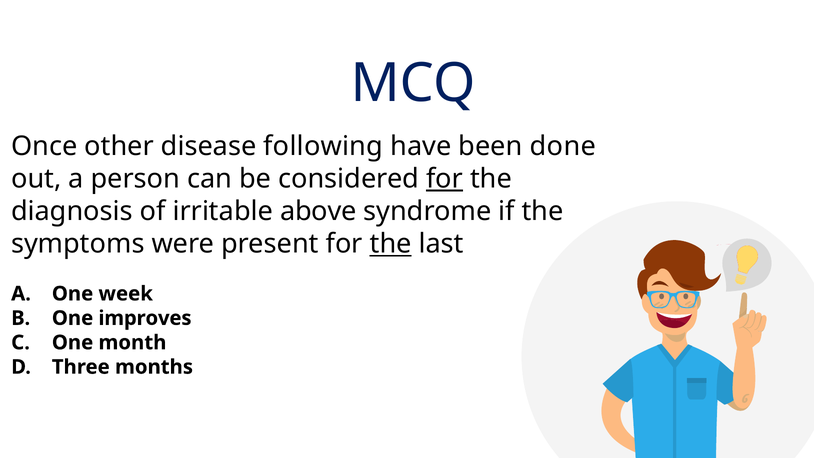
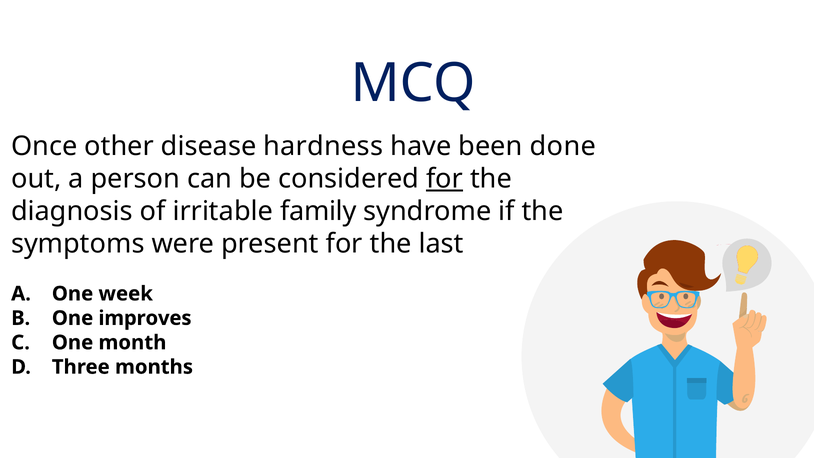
following: following -> hardness
above: above -> family
the at (391, 244) underline: present -> none
